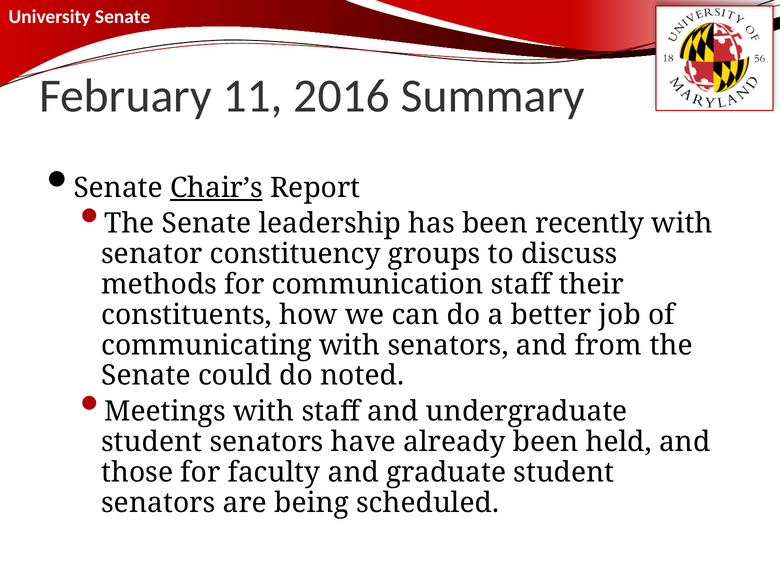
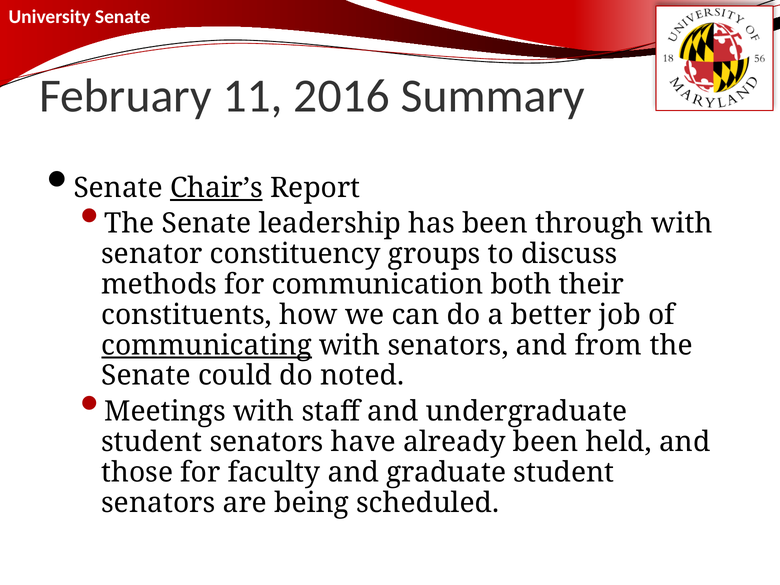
recently: recently -> through
communication staff: staff -> both
communicating underline: none -> present
